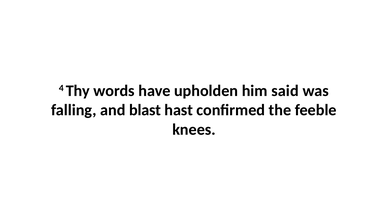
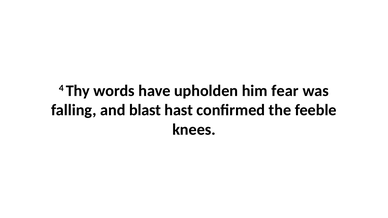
said: said -> fear
